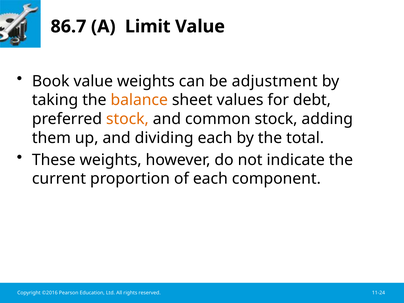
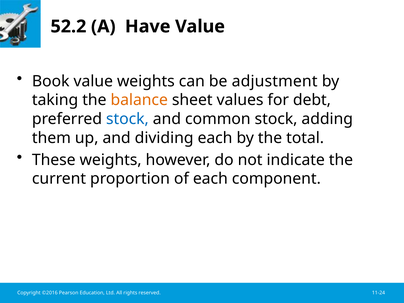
86.7: 86.7 -> 52.2
Limit: Limit -> Have
stock at (127, 119) colour: orange -> blue
